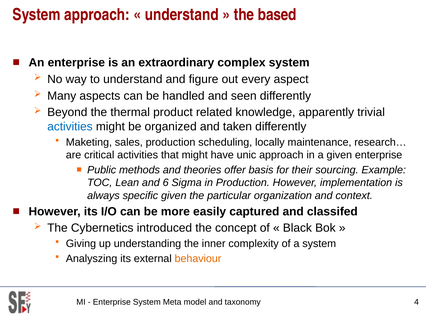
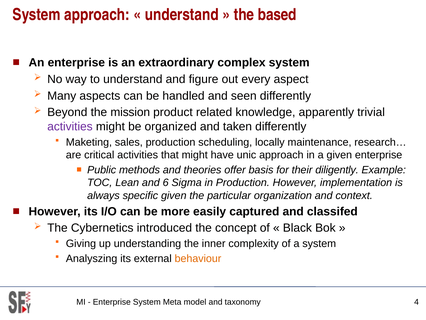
thermal: thermal -> mission
activities at (70, 126) colour: blue -> purple
sourcing: sourcing -> diligently
